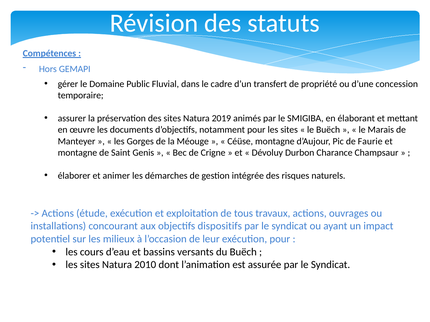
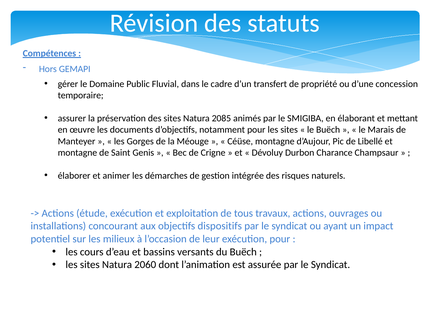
2019: 2019 -> 2085
Faurie: Faurie -> Libellé
2010: 2010 -> 2060
